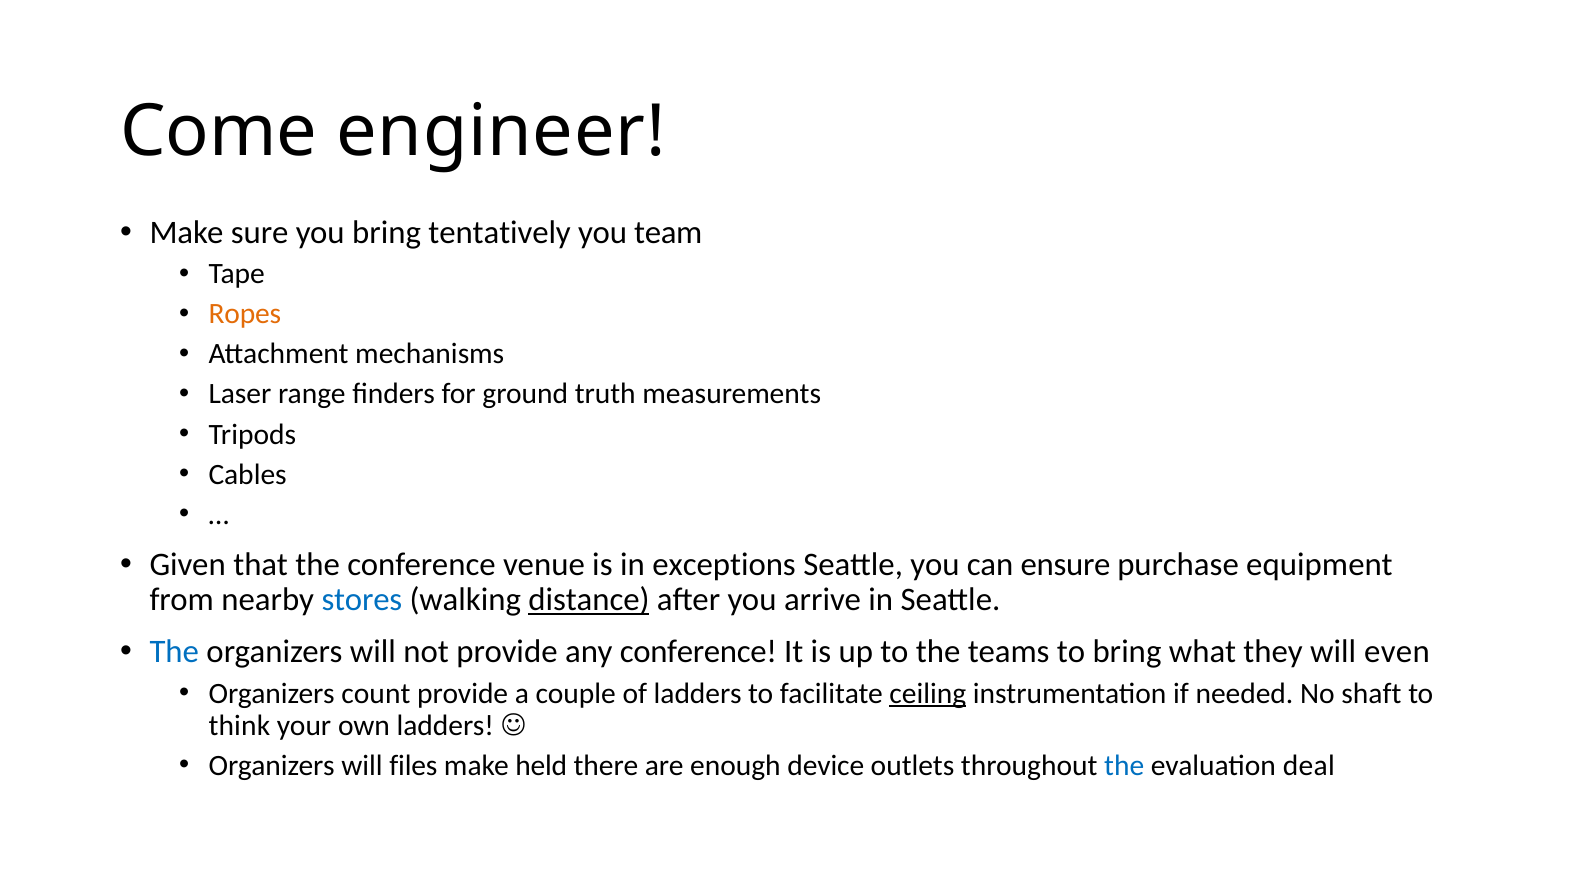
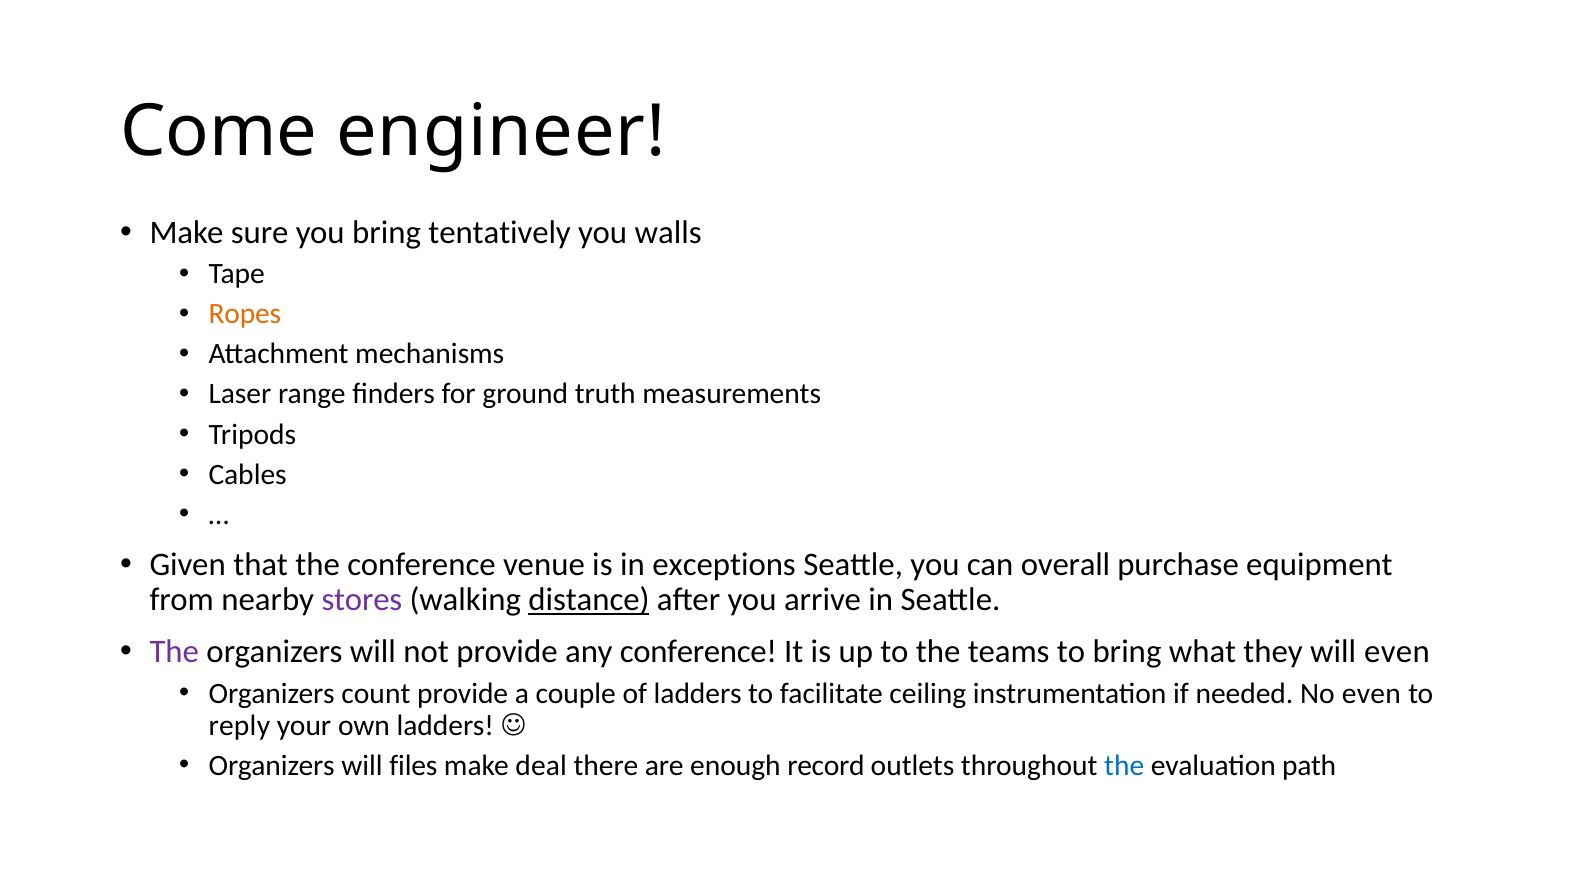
team: team -> walls
ensure: ensure -> overall
stores colour: blue -> purple
The at (174, 652) colour: blue -> purple
ceiling underline: present -> none
No shaft: shaft -> even
think: think -> reply
held: held -> deal
device: device -> record
deal: deal -> path
